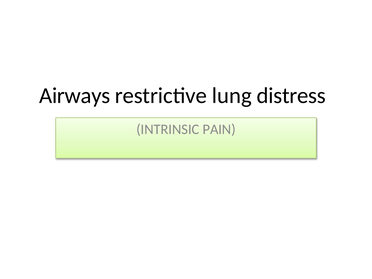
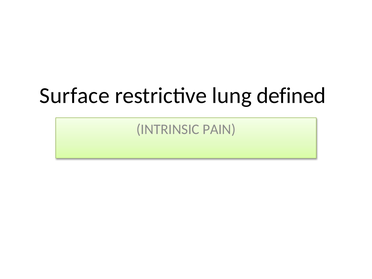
Airways: Airways -> Surface
distress: distress -> defined
